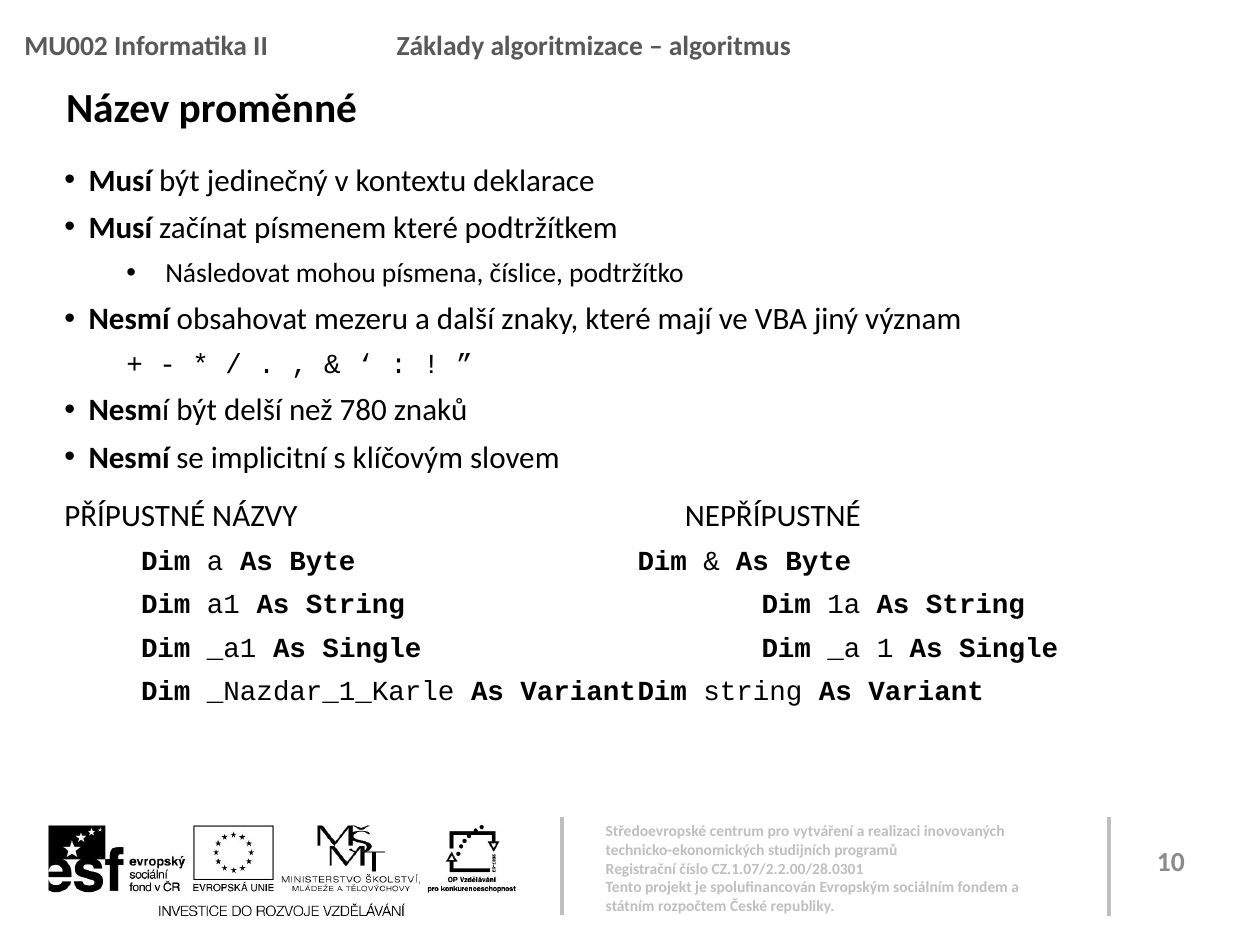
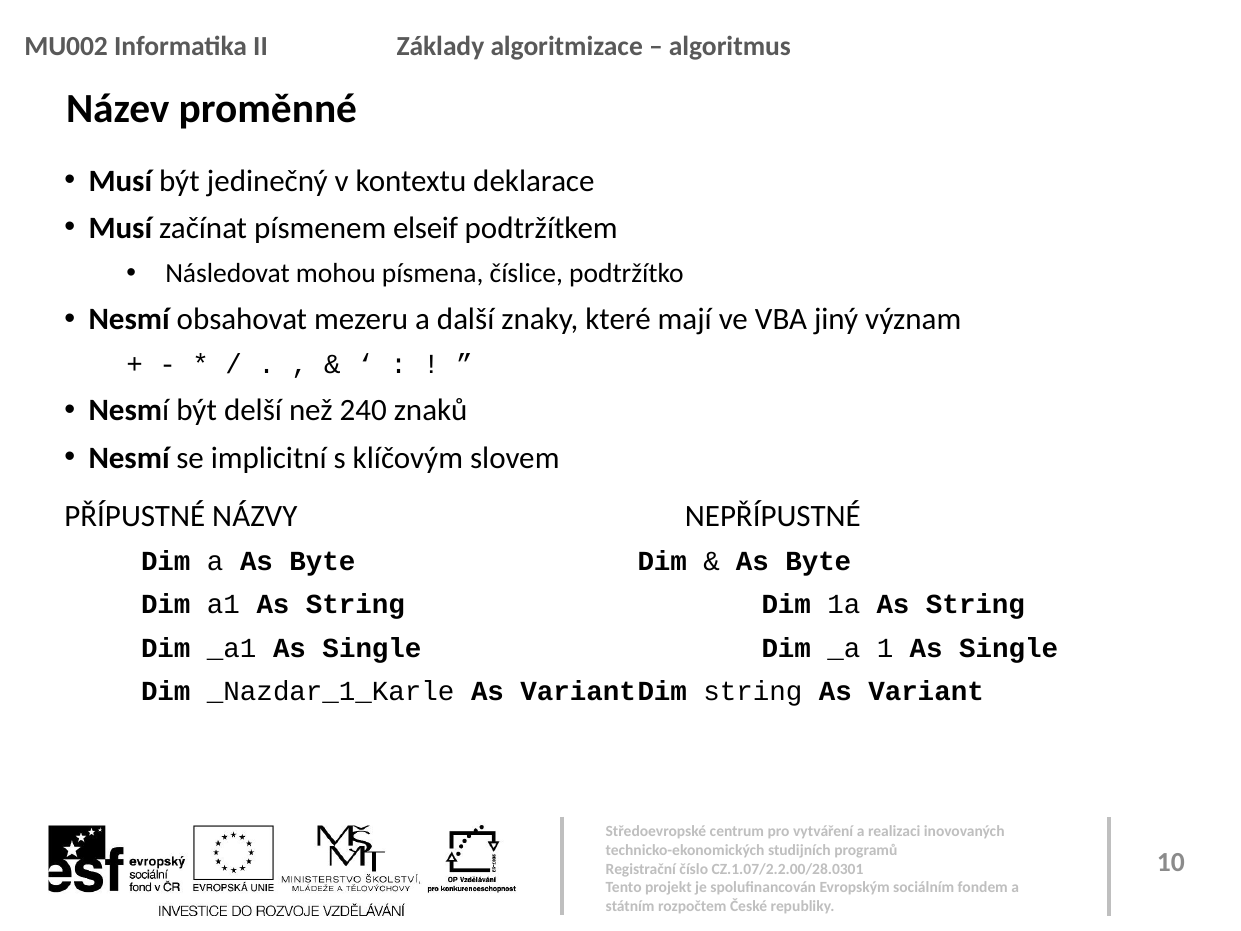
písmenem které: které -> elseif
780: 780 -> 240
